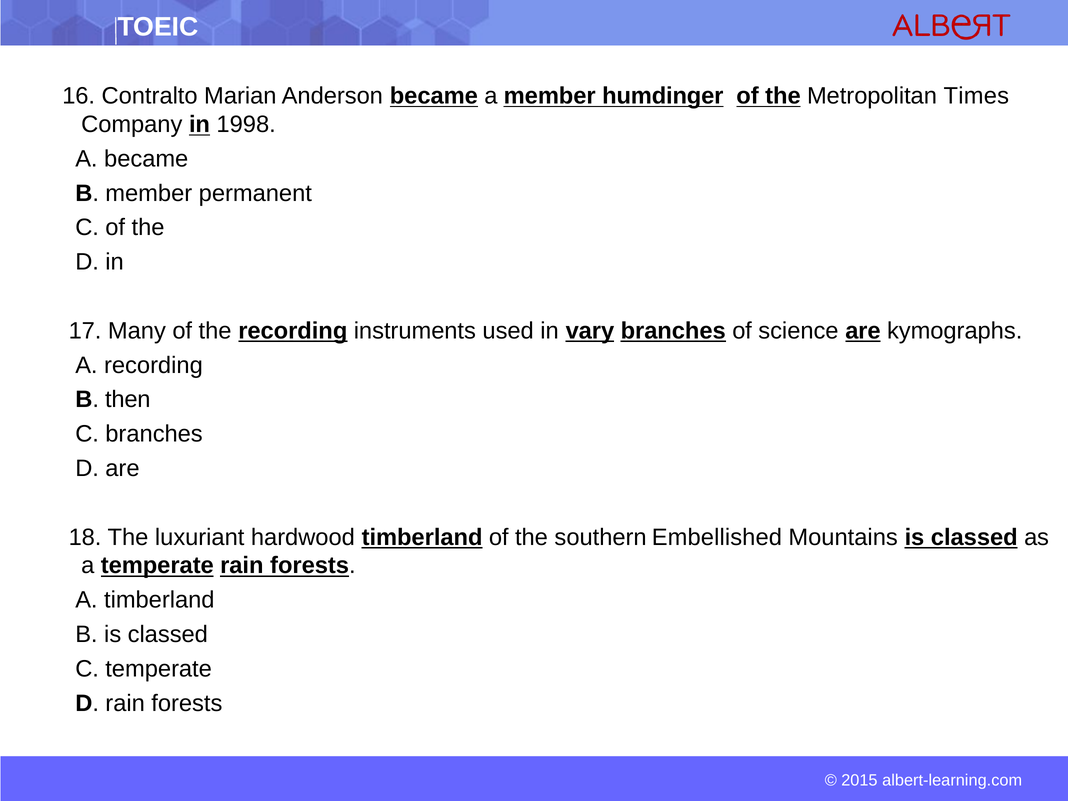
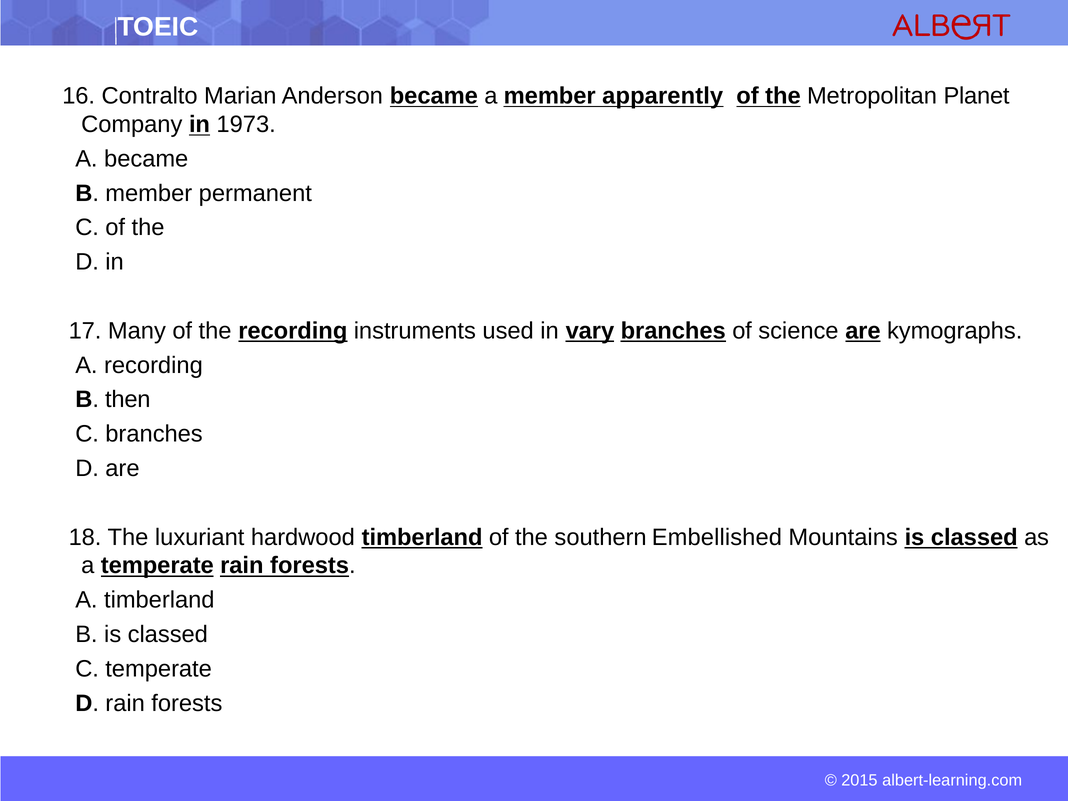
humdinger: humdinger -> apparently
Times: Times -> Planet
1998: 1998 -> 1973
